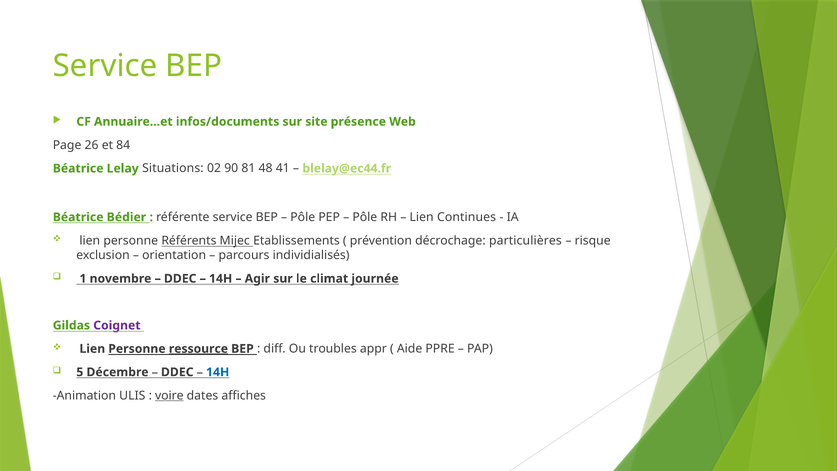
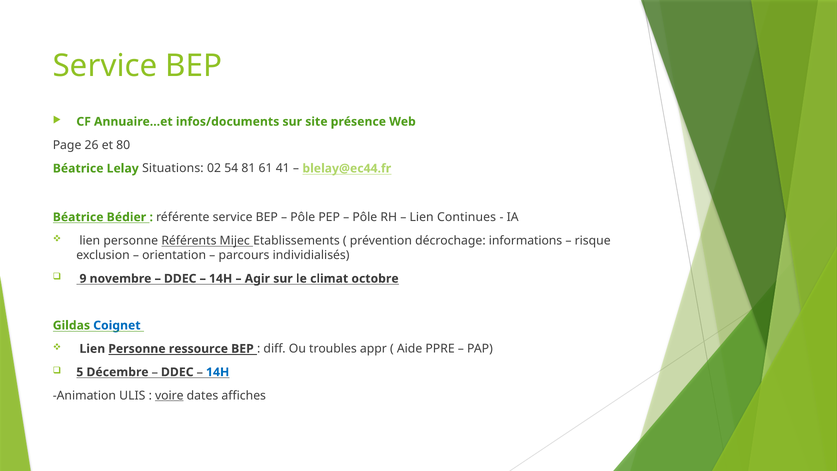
84: 84 -> 80
90: 90 -> 54
48: 48 -> 61
particulières: particulières -> informations
1: 1 -> 9
journée: journée -> octobre
Coignet colour: purple -> blue
ressource underline: present -> none
